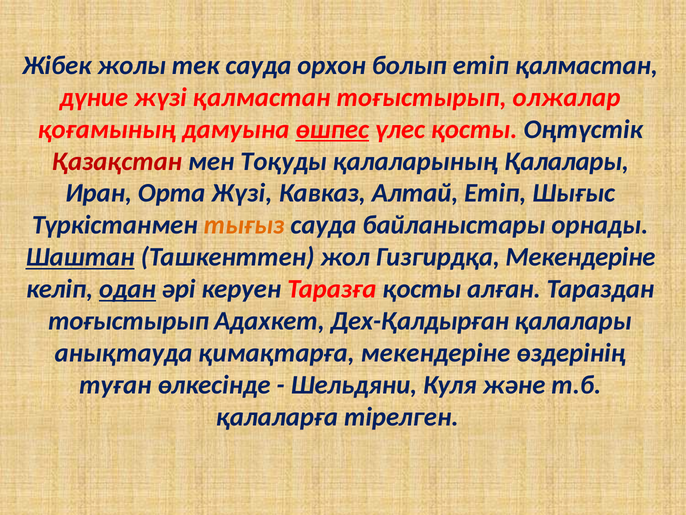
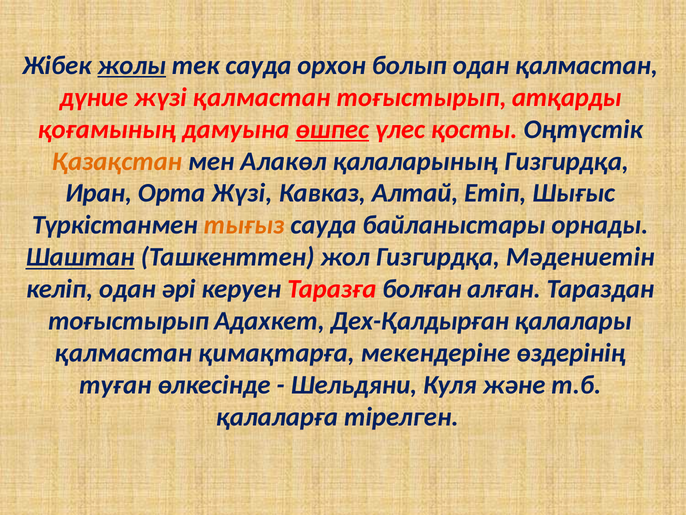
жолы underline: none -> present
болып етіп: етіп -> одан
олжалар: олжалар -> атқарды
Қазақстан colour: red -> orange
Тоқуды: Тоқуды -> Алакөл
қалаларының Қалалары: Қалалары -> Гизгирдқа
Гизгирдқа Мекендеріне: Мекендеріне -> Мәдениетін
одан at (127, 289) underline: present -> none
Таразға қосты: қосты -> болған
анықтауда at (123, 353): анықтауда -> қалмастан
